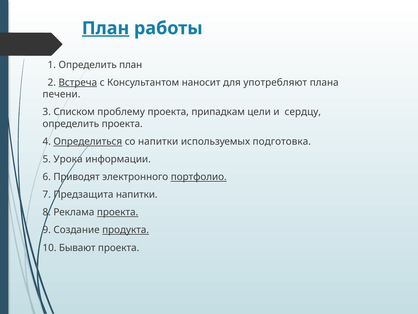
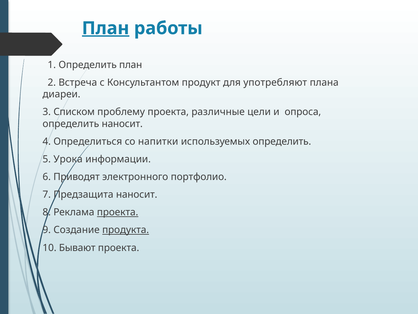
Встреча underline: present -> none
наносит: наносит -> продукт
печени: печени -> диареи
припадкам: припадкам -> различные
сердцу: сердцу -> опроса
определить проекта: проекта -> наносит
Определиться underline: present -> none
используемых подготовка: подготовка -> определить
портфолио underline: present -> none
Предзащита напитки: напитки -> наносит
